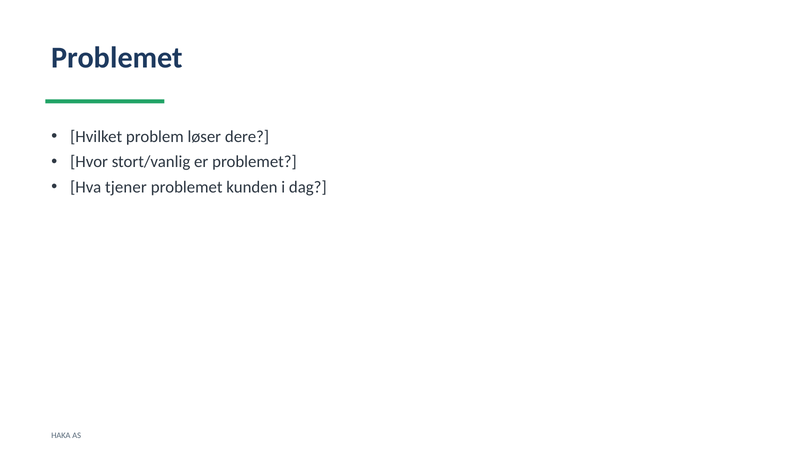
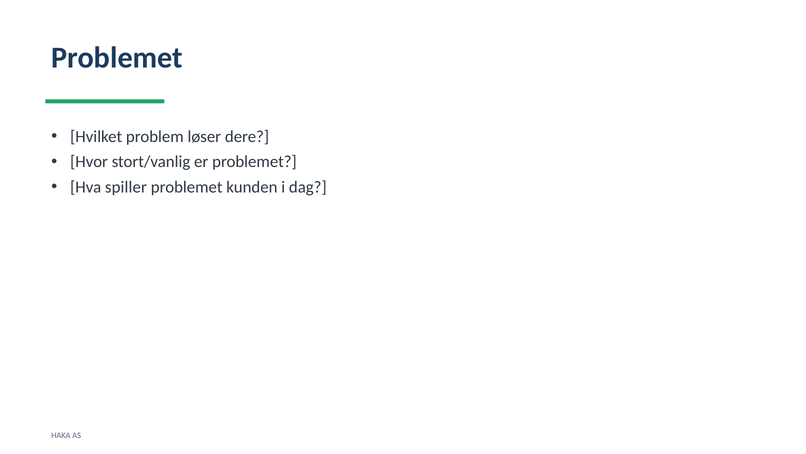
tjener: tjener -> spiller
